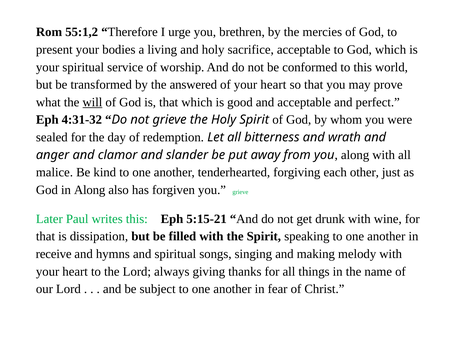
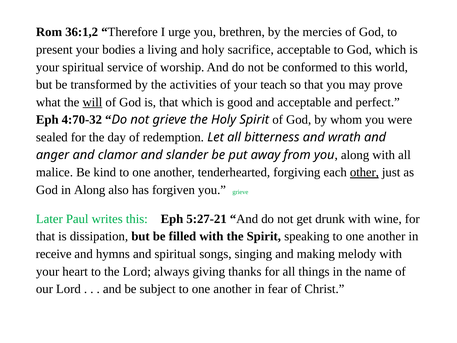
55:1,2: 55:1,2 -> 36:1,2
answered: answered -> activities
of your heart: heart -> teach
4:31-32: 4:31-32 -> 4:70-32
other underline: none -> present
5:15-21: 5:15-21 -> 5:27-21
